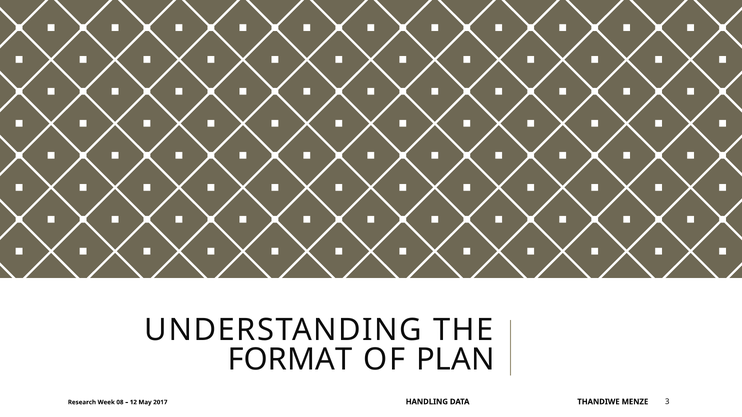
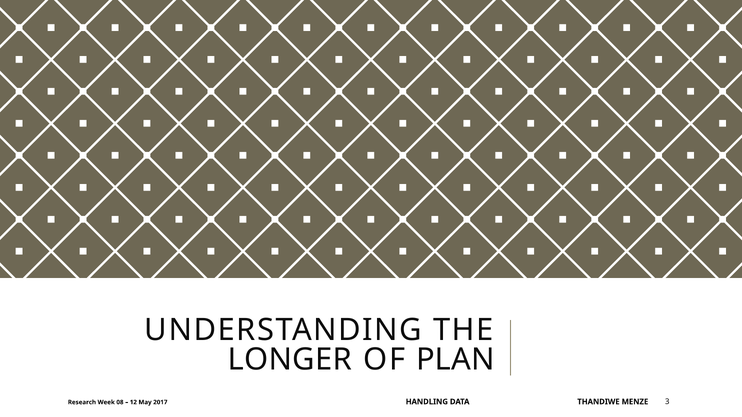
FORMAT: FORMAT -> LONGER
